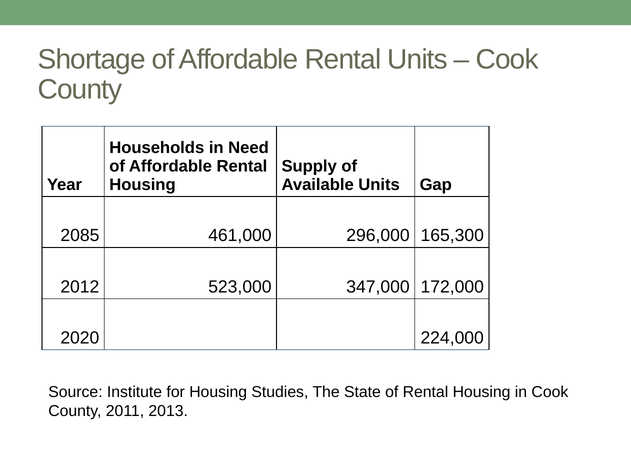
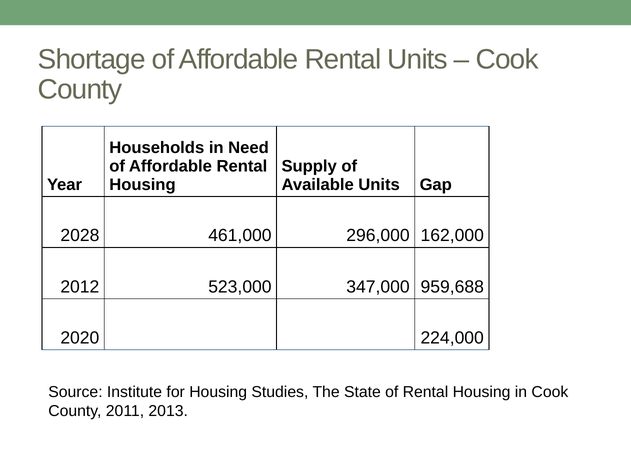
2085: 2085 -> 2028
165,300: 165,300 -> 162,000
172,000: 172,000 -> 959,688
